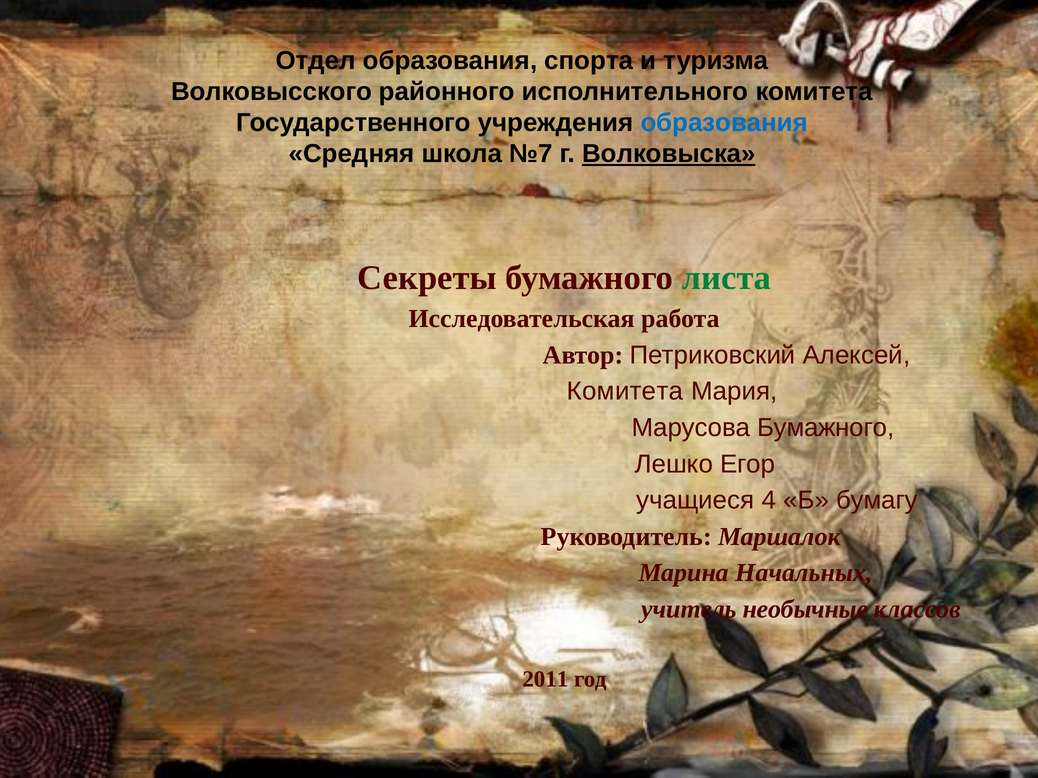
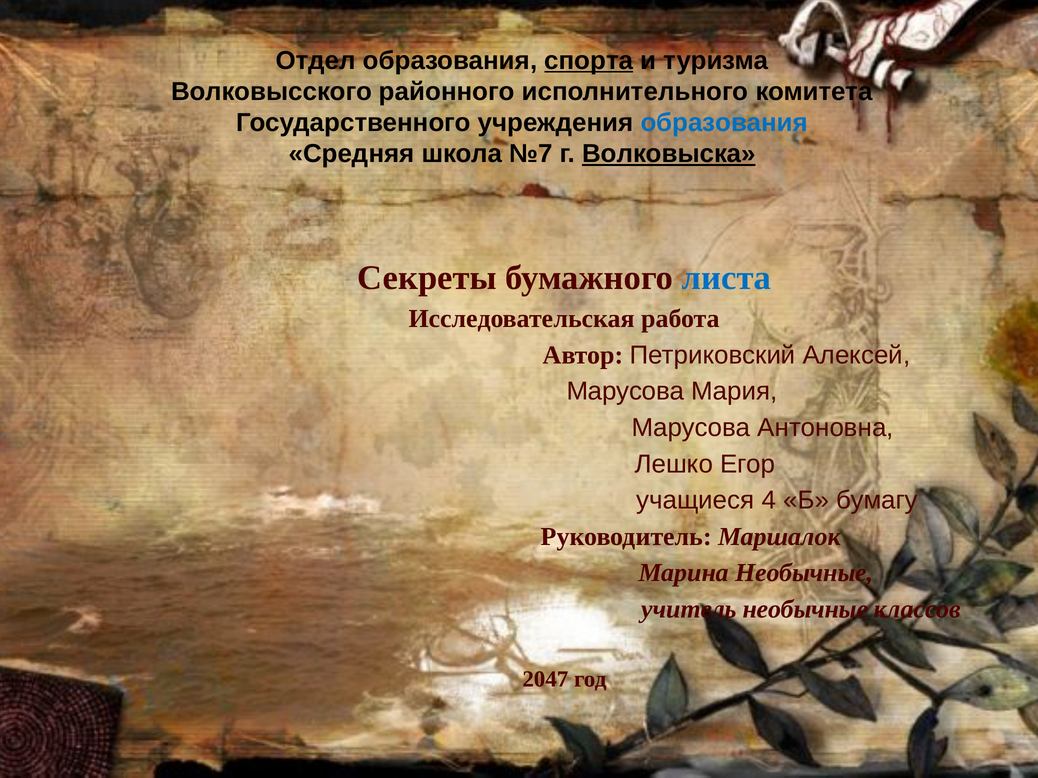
спорта underline: none -> present
листа colour: green -> blue
Комитета at (625, 392): Комитета -> Марусова
Марусова Бумажного: Бумажного -> Антоновна
Марина Начальных: Начальных -> Необычные
2011: 2011 -> 2047
